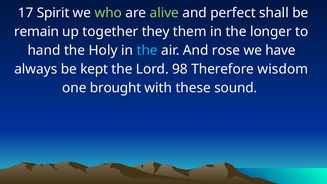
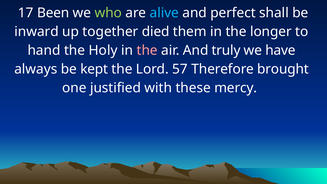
Spirit: Spirit -> Been
alive colour: light green -> light blue
remain: remain -> inward
they: they -> died
the at (147, 50) colour: light blue -> pink
rose: rose -> truly
98: 98 -> 57
wisdom: wisdom -> brought
brought: brought -> justified
sound: sound -> mercy
